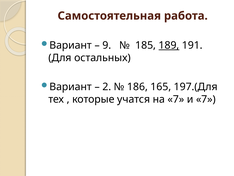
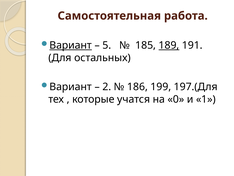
Вариант at (71, 45) underline: none -> present
9: 9 -> 5
165: 165 -> 199
на 7: 7 -> 0
и 7: 7 -> 1
